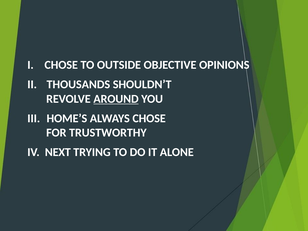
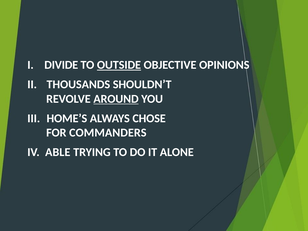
I CHOSE: CHOSE -> DIVIDE
OUTSIDE underline: none -> present
TRUSTWORTHY: TRUSTWORTHY -> COMMANDERS
NEXT: NEXT -> ABLE
